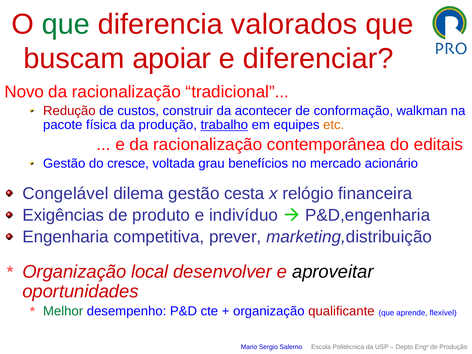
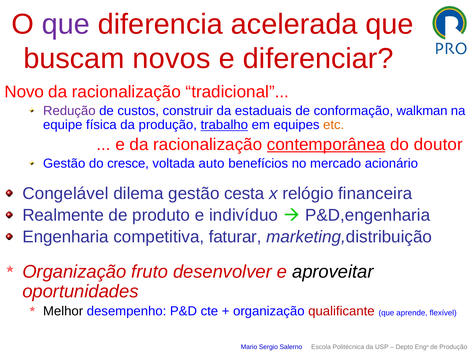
que at (66, 24) colour: green -> purple
valorados: valorados -> acelerada
apoiar: apoiar -> novos
Redução colour: red -> purple
acontecer: acontecer -> estaduais
pacote: pacote -> equipe
contemporânea underline: none -> present
editais: editais -> doutor
grau: grau -> auto
Exigências: Exigências -> Realmente
prever: prever -> faturar
local: local -> fruto
Melhor colour: green -> black
